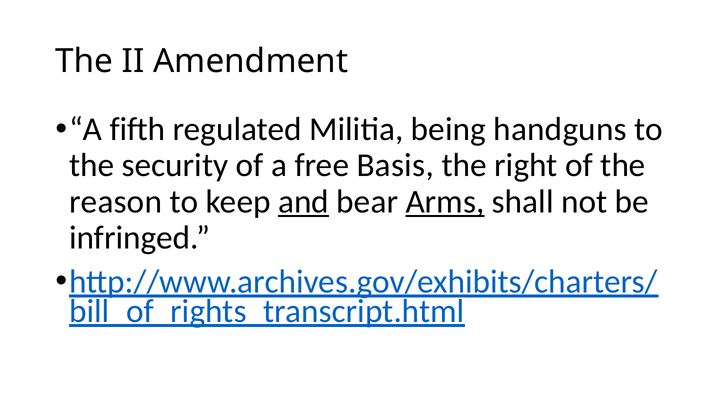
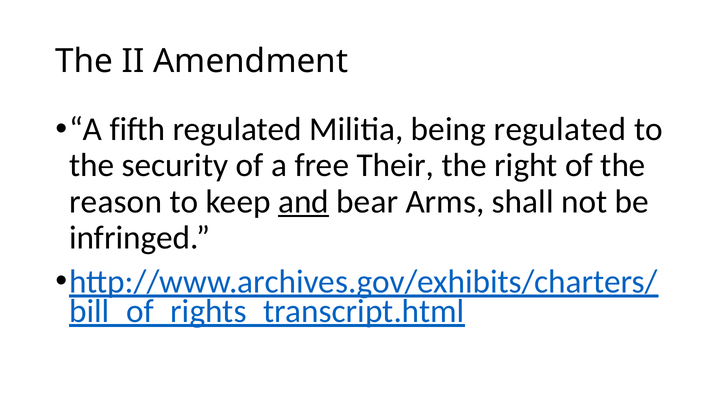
being handguns: handguns -> regulated
Basis: Basis -> Their
Arms underline: present -> none
